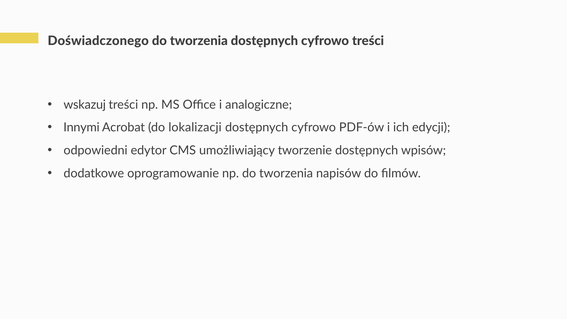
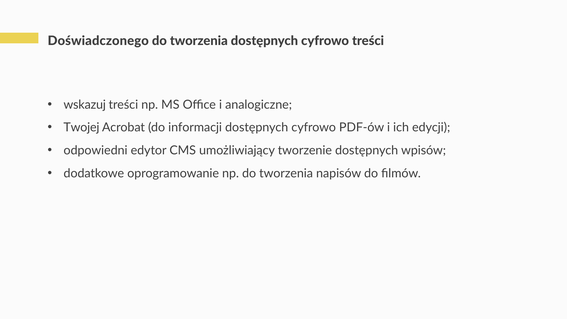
Innymi: Innymi -> Twojej
lokalizacji: lokalizacji -> informacji
